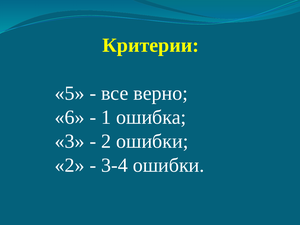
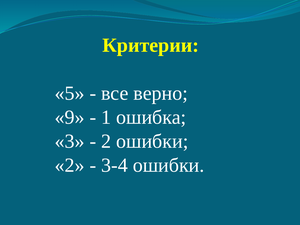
6: 6 -> 9
